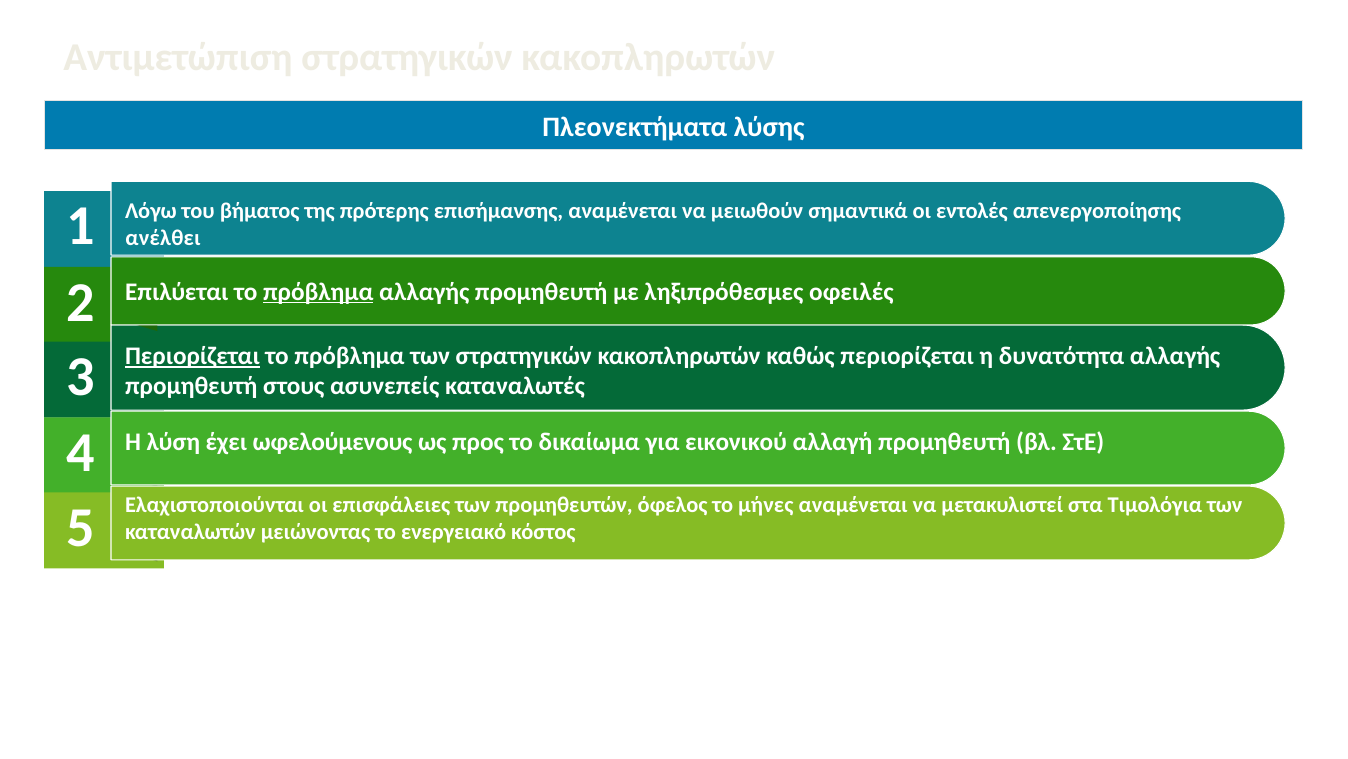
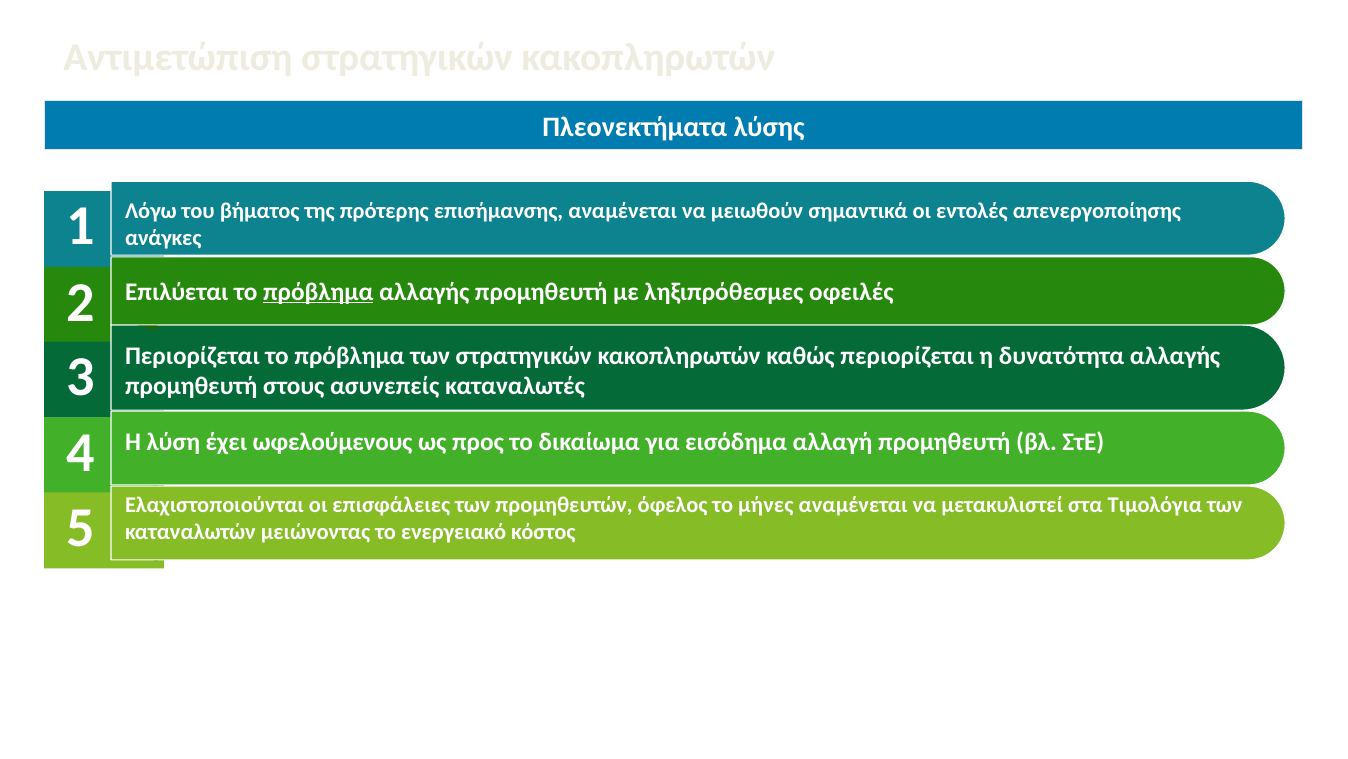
ανέλθει: ανέλθει -> ανάγκες
Περιορίζεται at (192, 356) underline: present -> none
εικονικού: εικονικού -> εισόδημα
